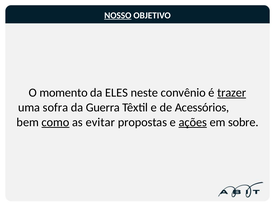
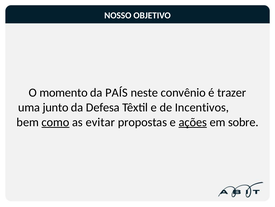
NOSSO underline: present -> none
ELES: ELES -> PAÍS
trazer underline: present -> none
sofra: sofra -> junto
Guerra: Guerra -> Defesa
Acessórios: Acessórios -> Incentivos
